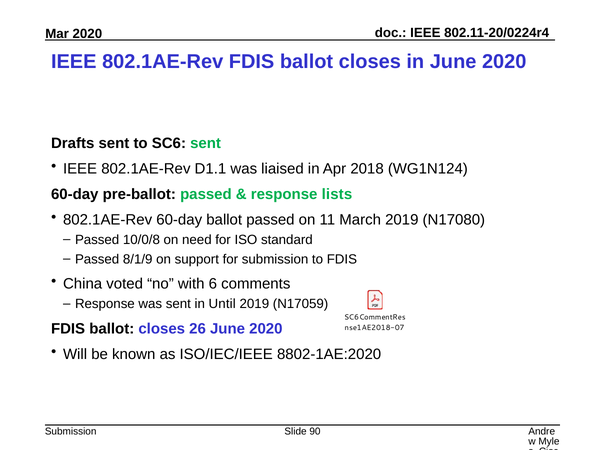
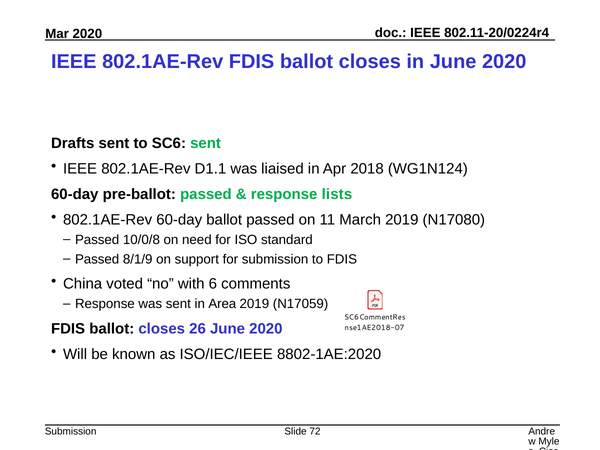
Until: Until -> Area
90: 90 -> 72
